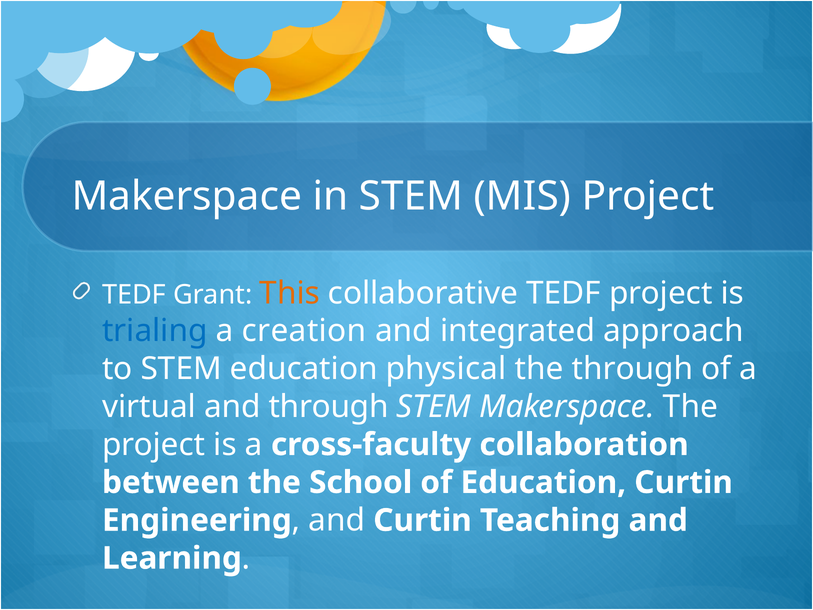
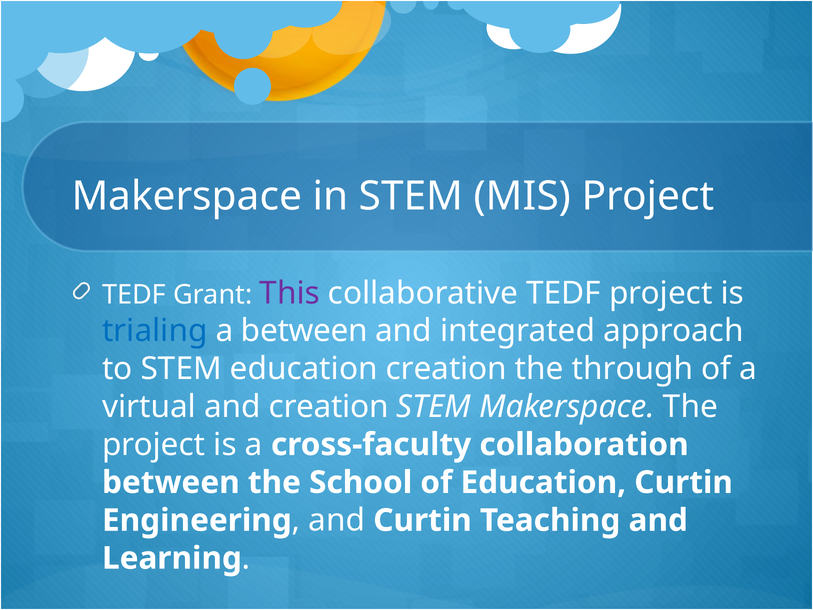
This colour: orange -> purple
a creation: creation -> between
education physical: physical -> creation
and through: through -> creation
